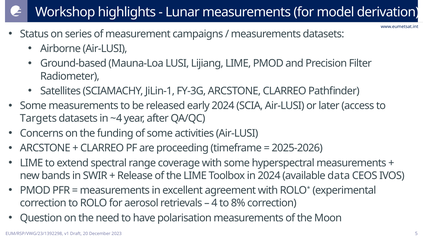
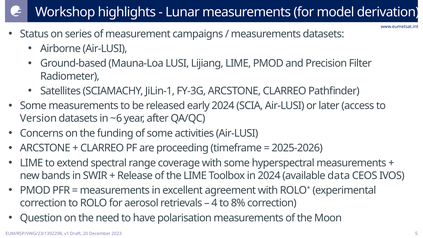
Targets: Targets -> Version
~4: ~4 -> ~6
